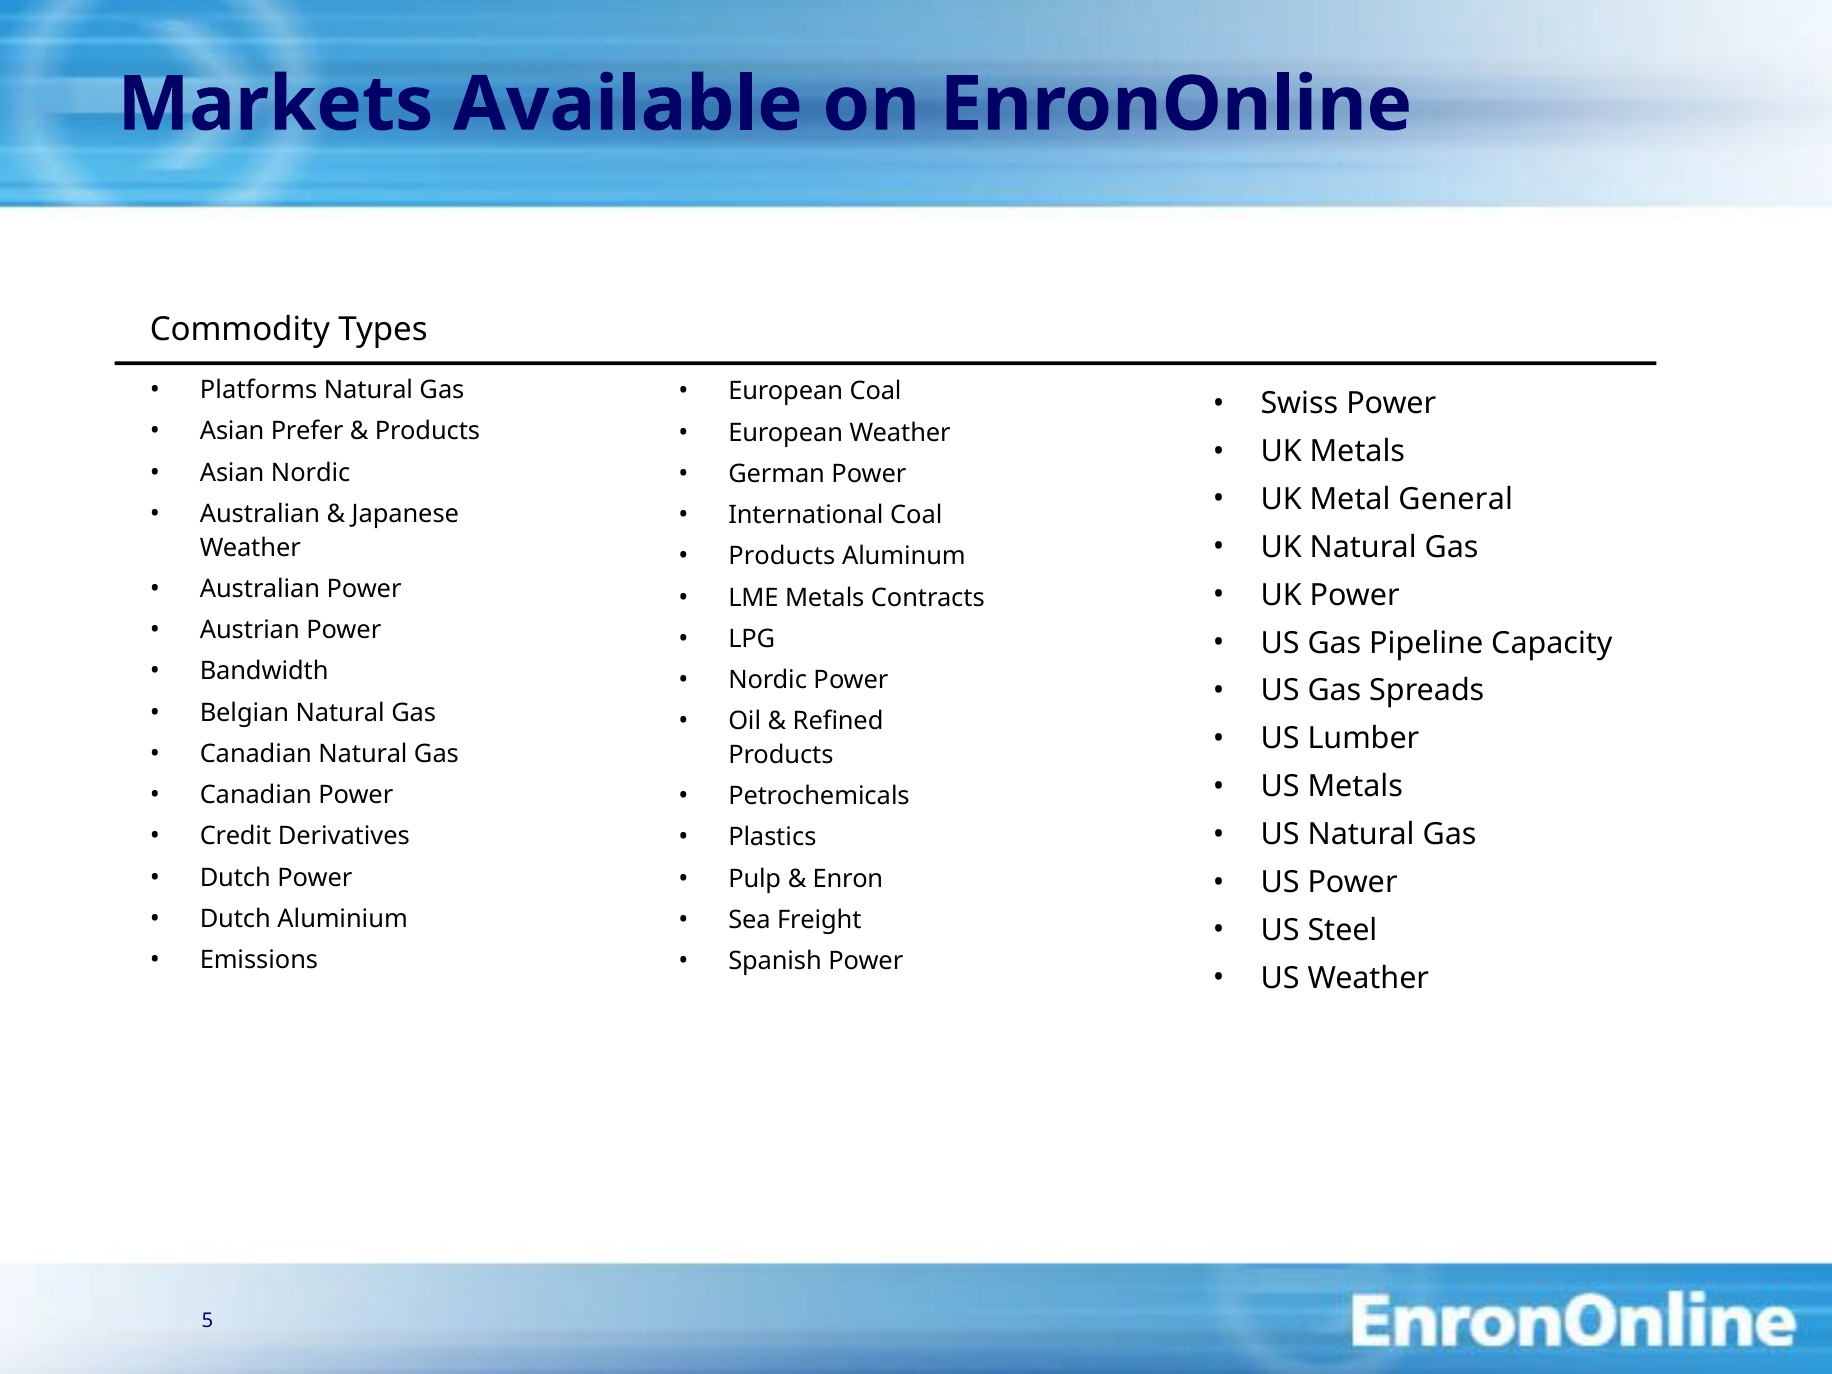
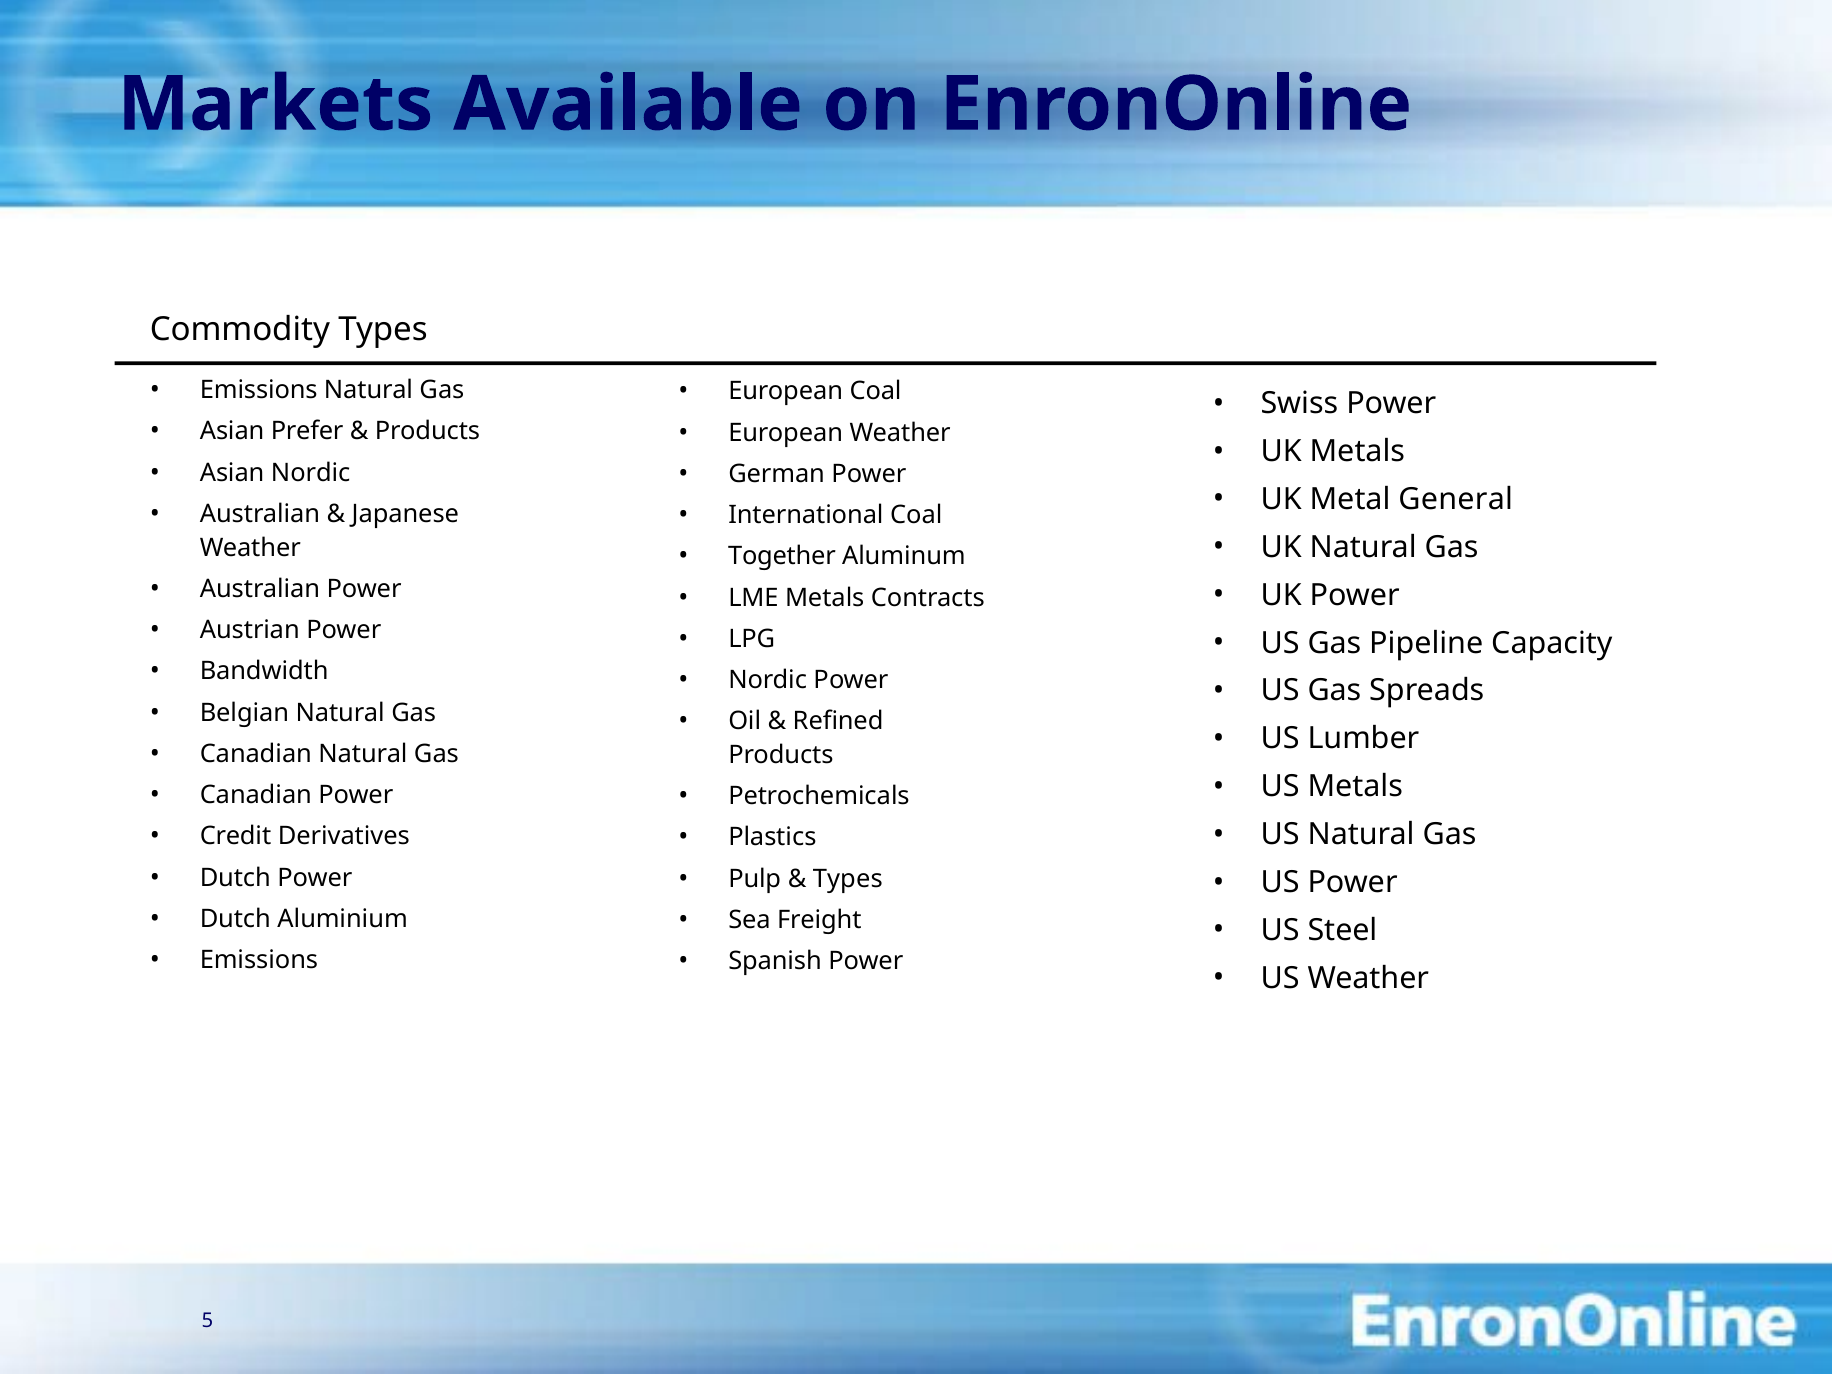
Platforms at (259, 390): Platforms -> Emissions
Products at (782, 556): Products -> Together
Enron at (848, 879): Enron -> Types
